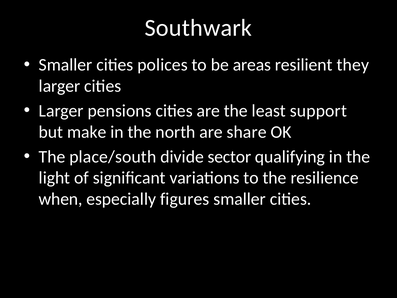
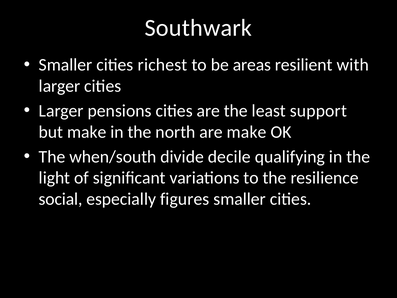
polices: polices -> richest
they: they -> with
are share: share -> make
place/south: place/south -> when/south
sector: sector -> decile
when: when -> social
